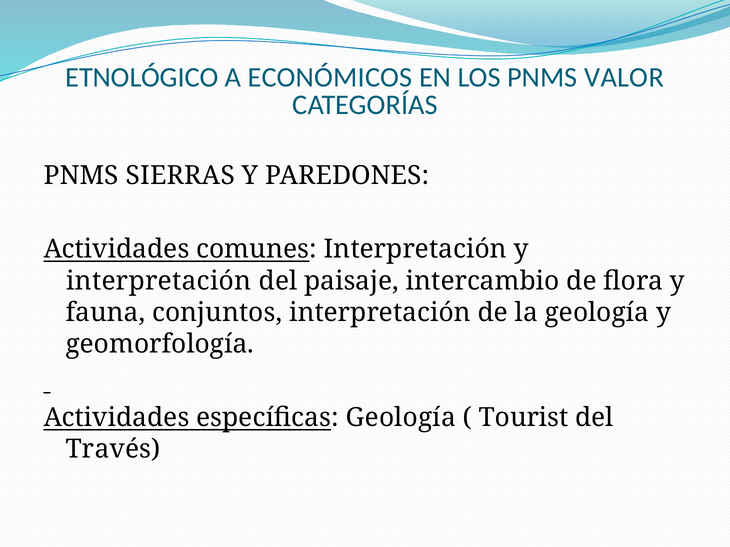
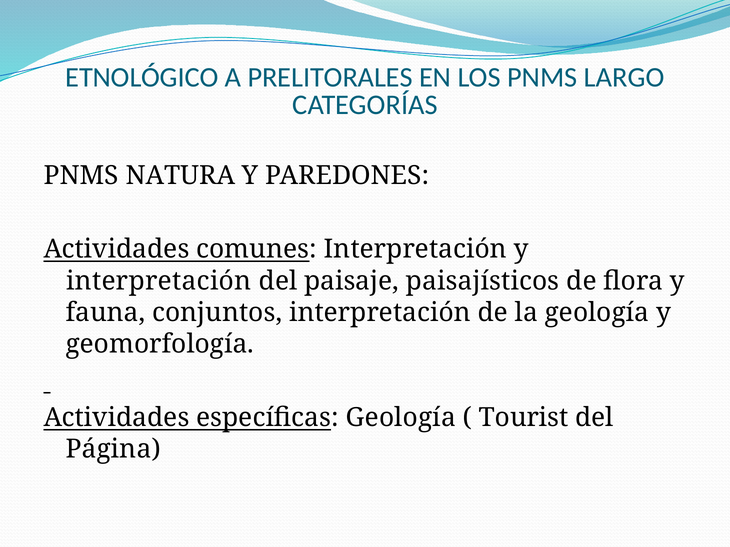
ECONÓMICOS: ECONÓMICOS -> PRELITORALES
VALOR: VALOR -> LARGO
SIERRAS: SIERRAS -> NATURA
intercambio: intercambio -> paisajísticos
Través: Través -> Página
